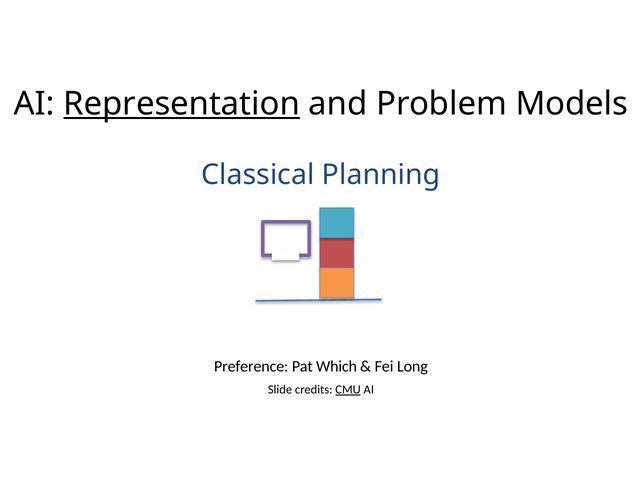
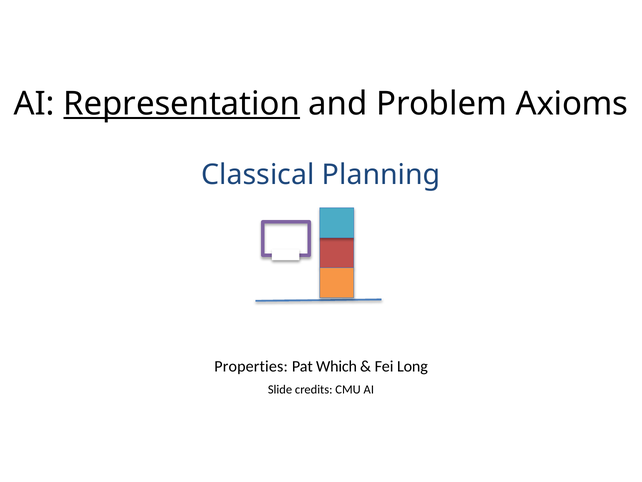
Models: Models -> Axioms
Preference: Preference -> Properties
CMU underline: present -> none
